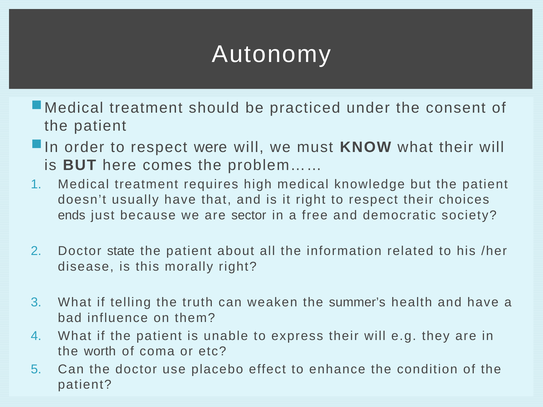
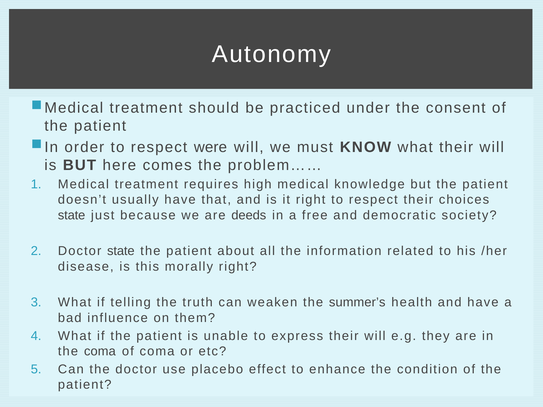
ends at (72, 215): ends -> state
sector: sector -> deeds
the worth: worth -> coma
